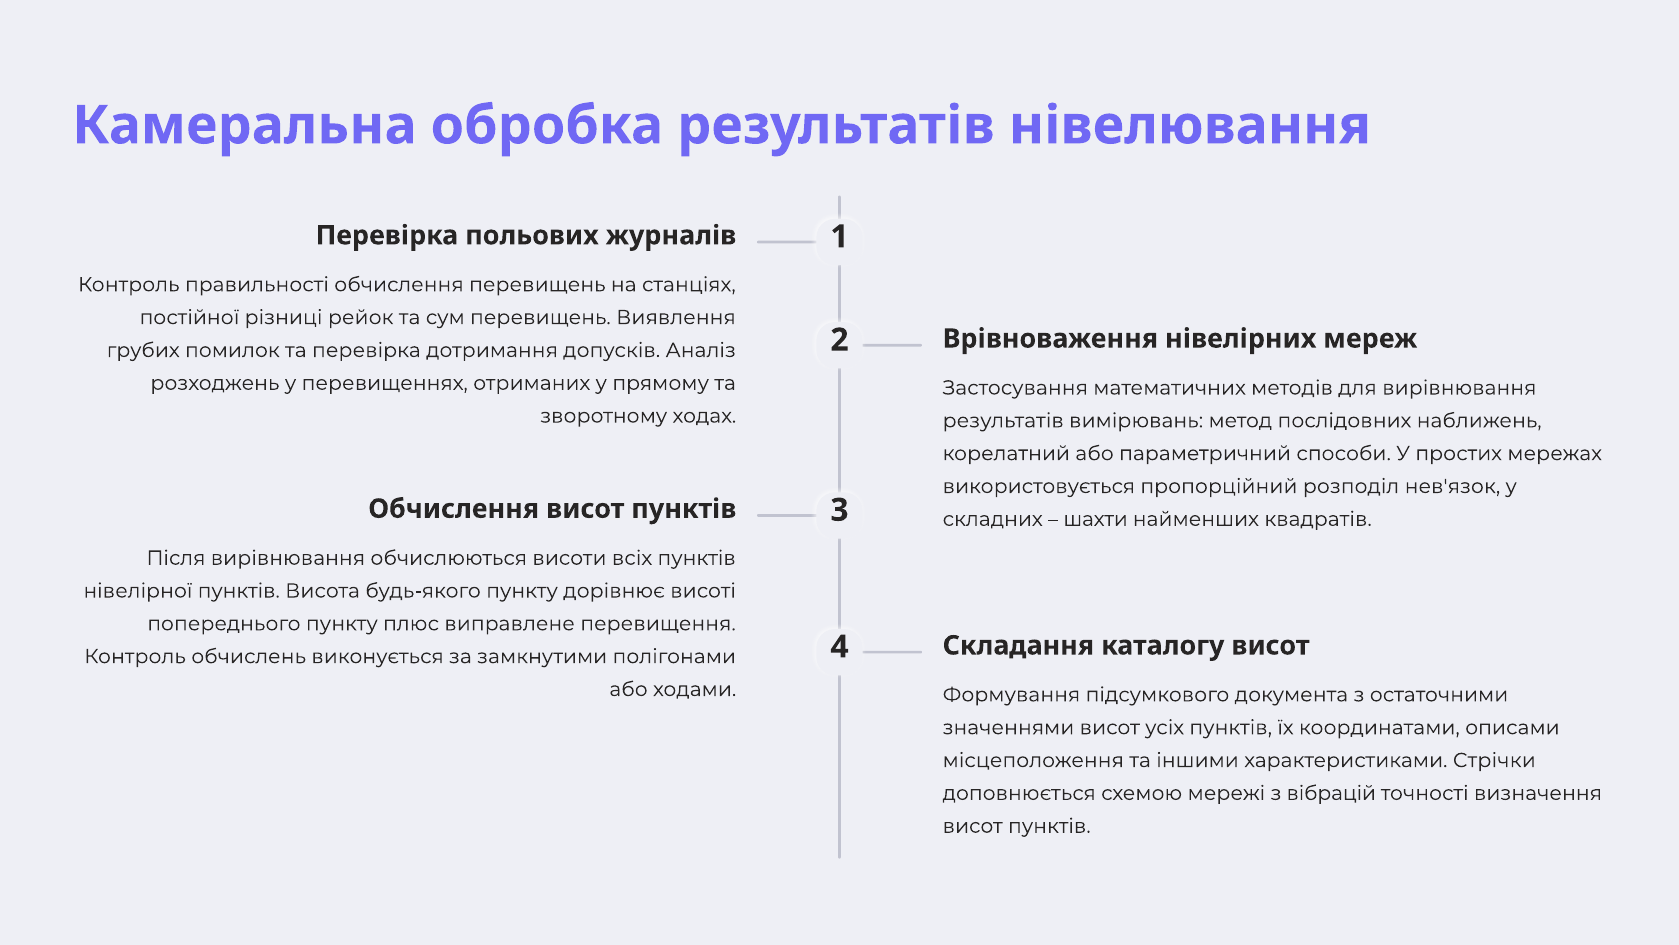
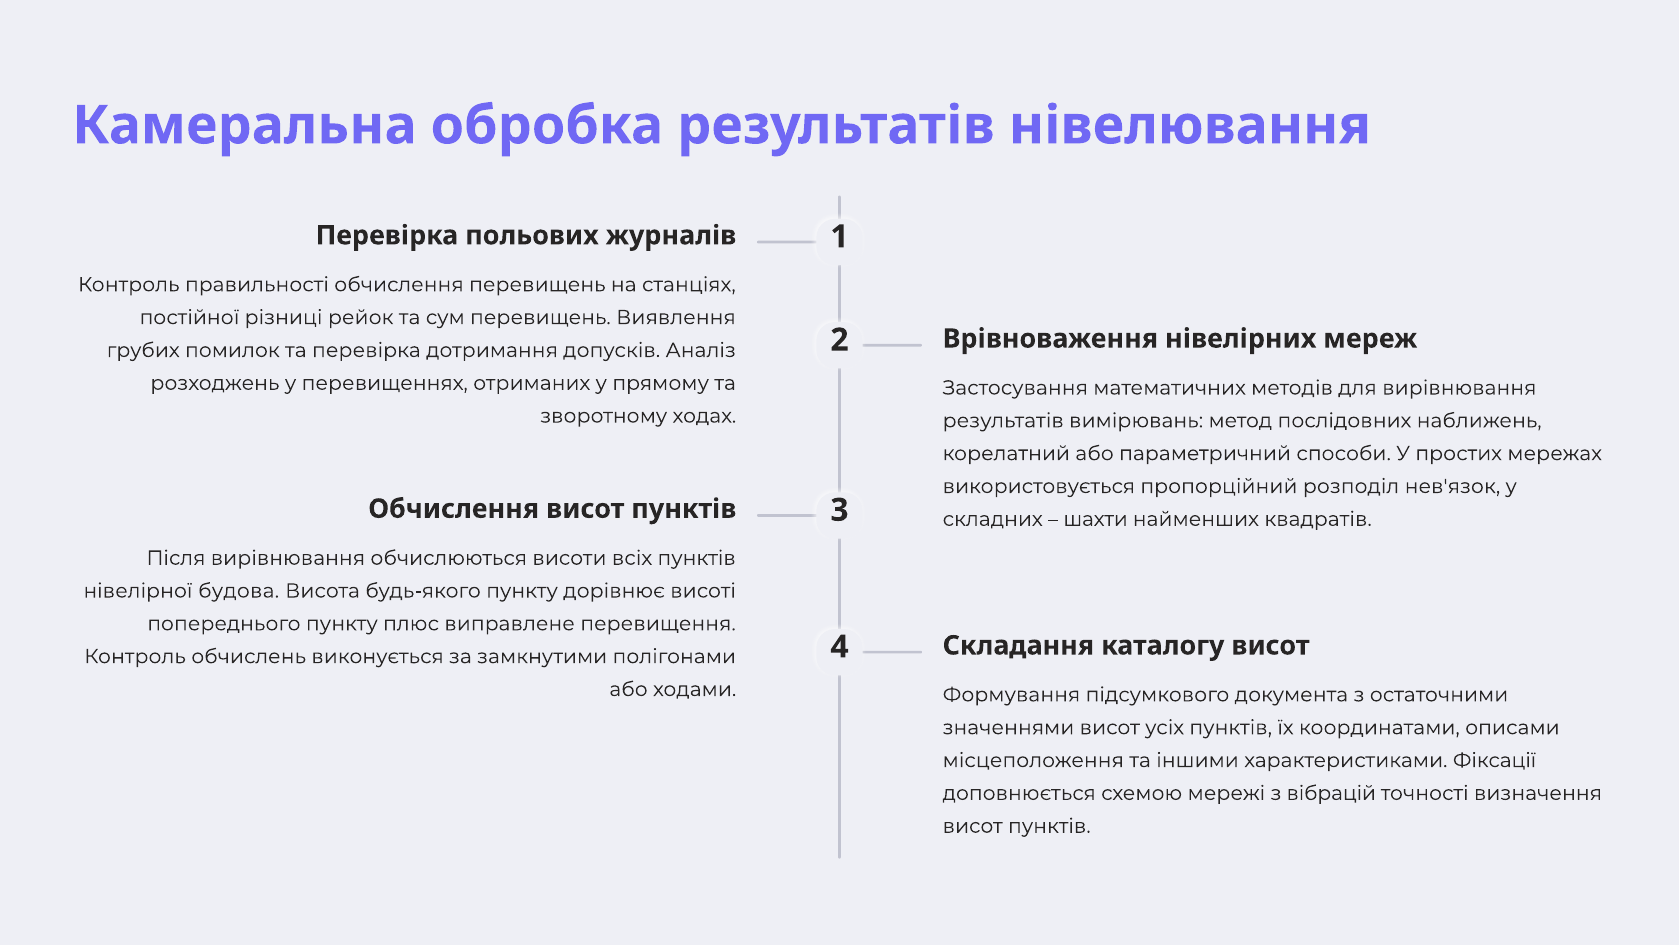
нівелірної пунктів: пунктів -> будова
Стрічки: Стрічки -> Фіксації
